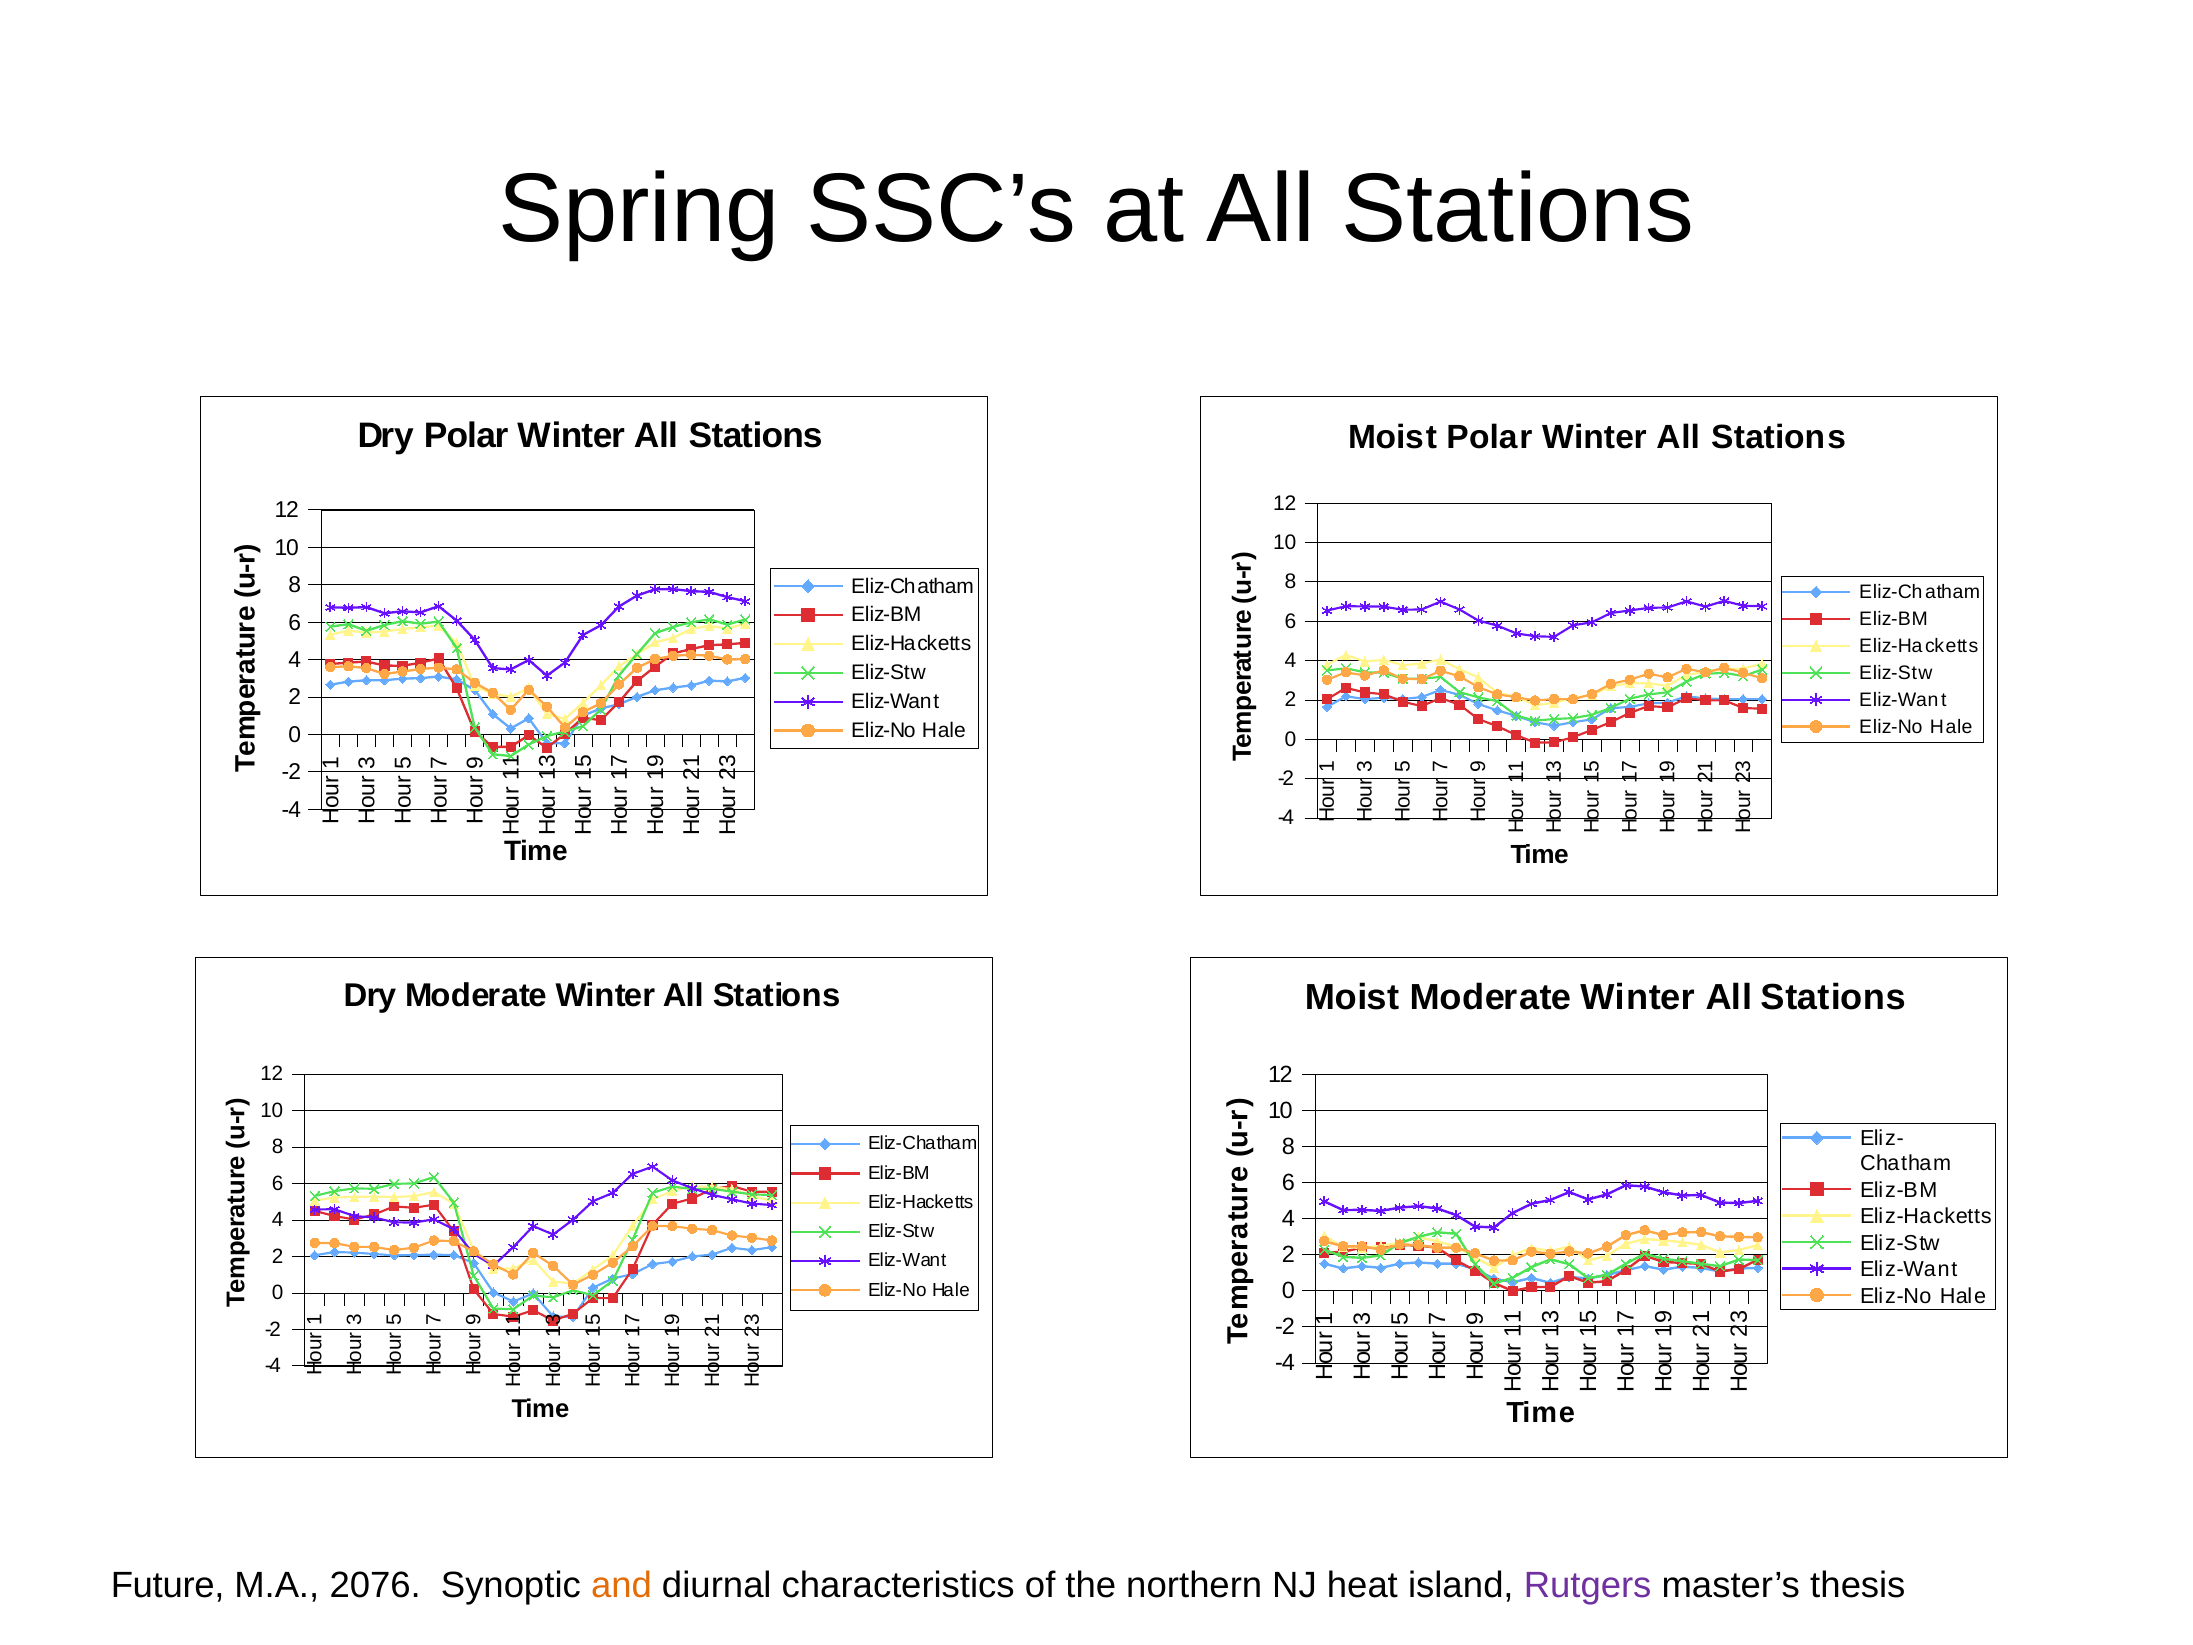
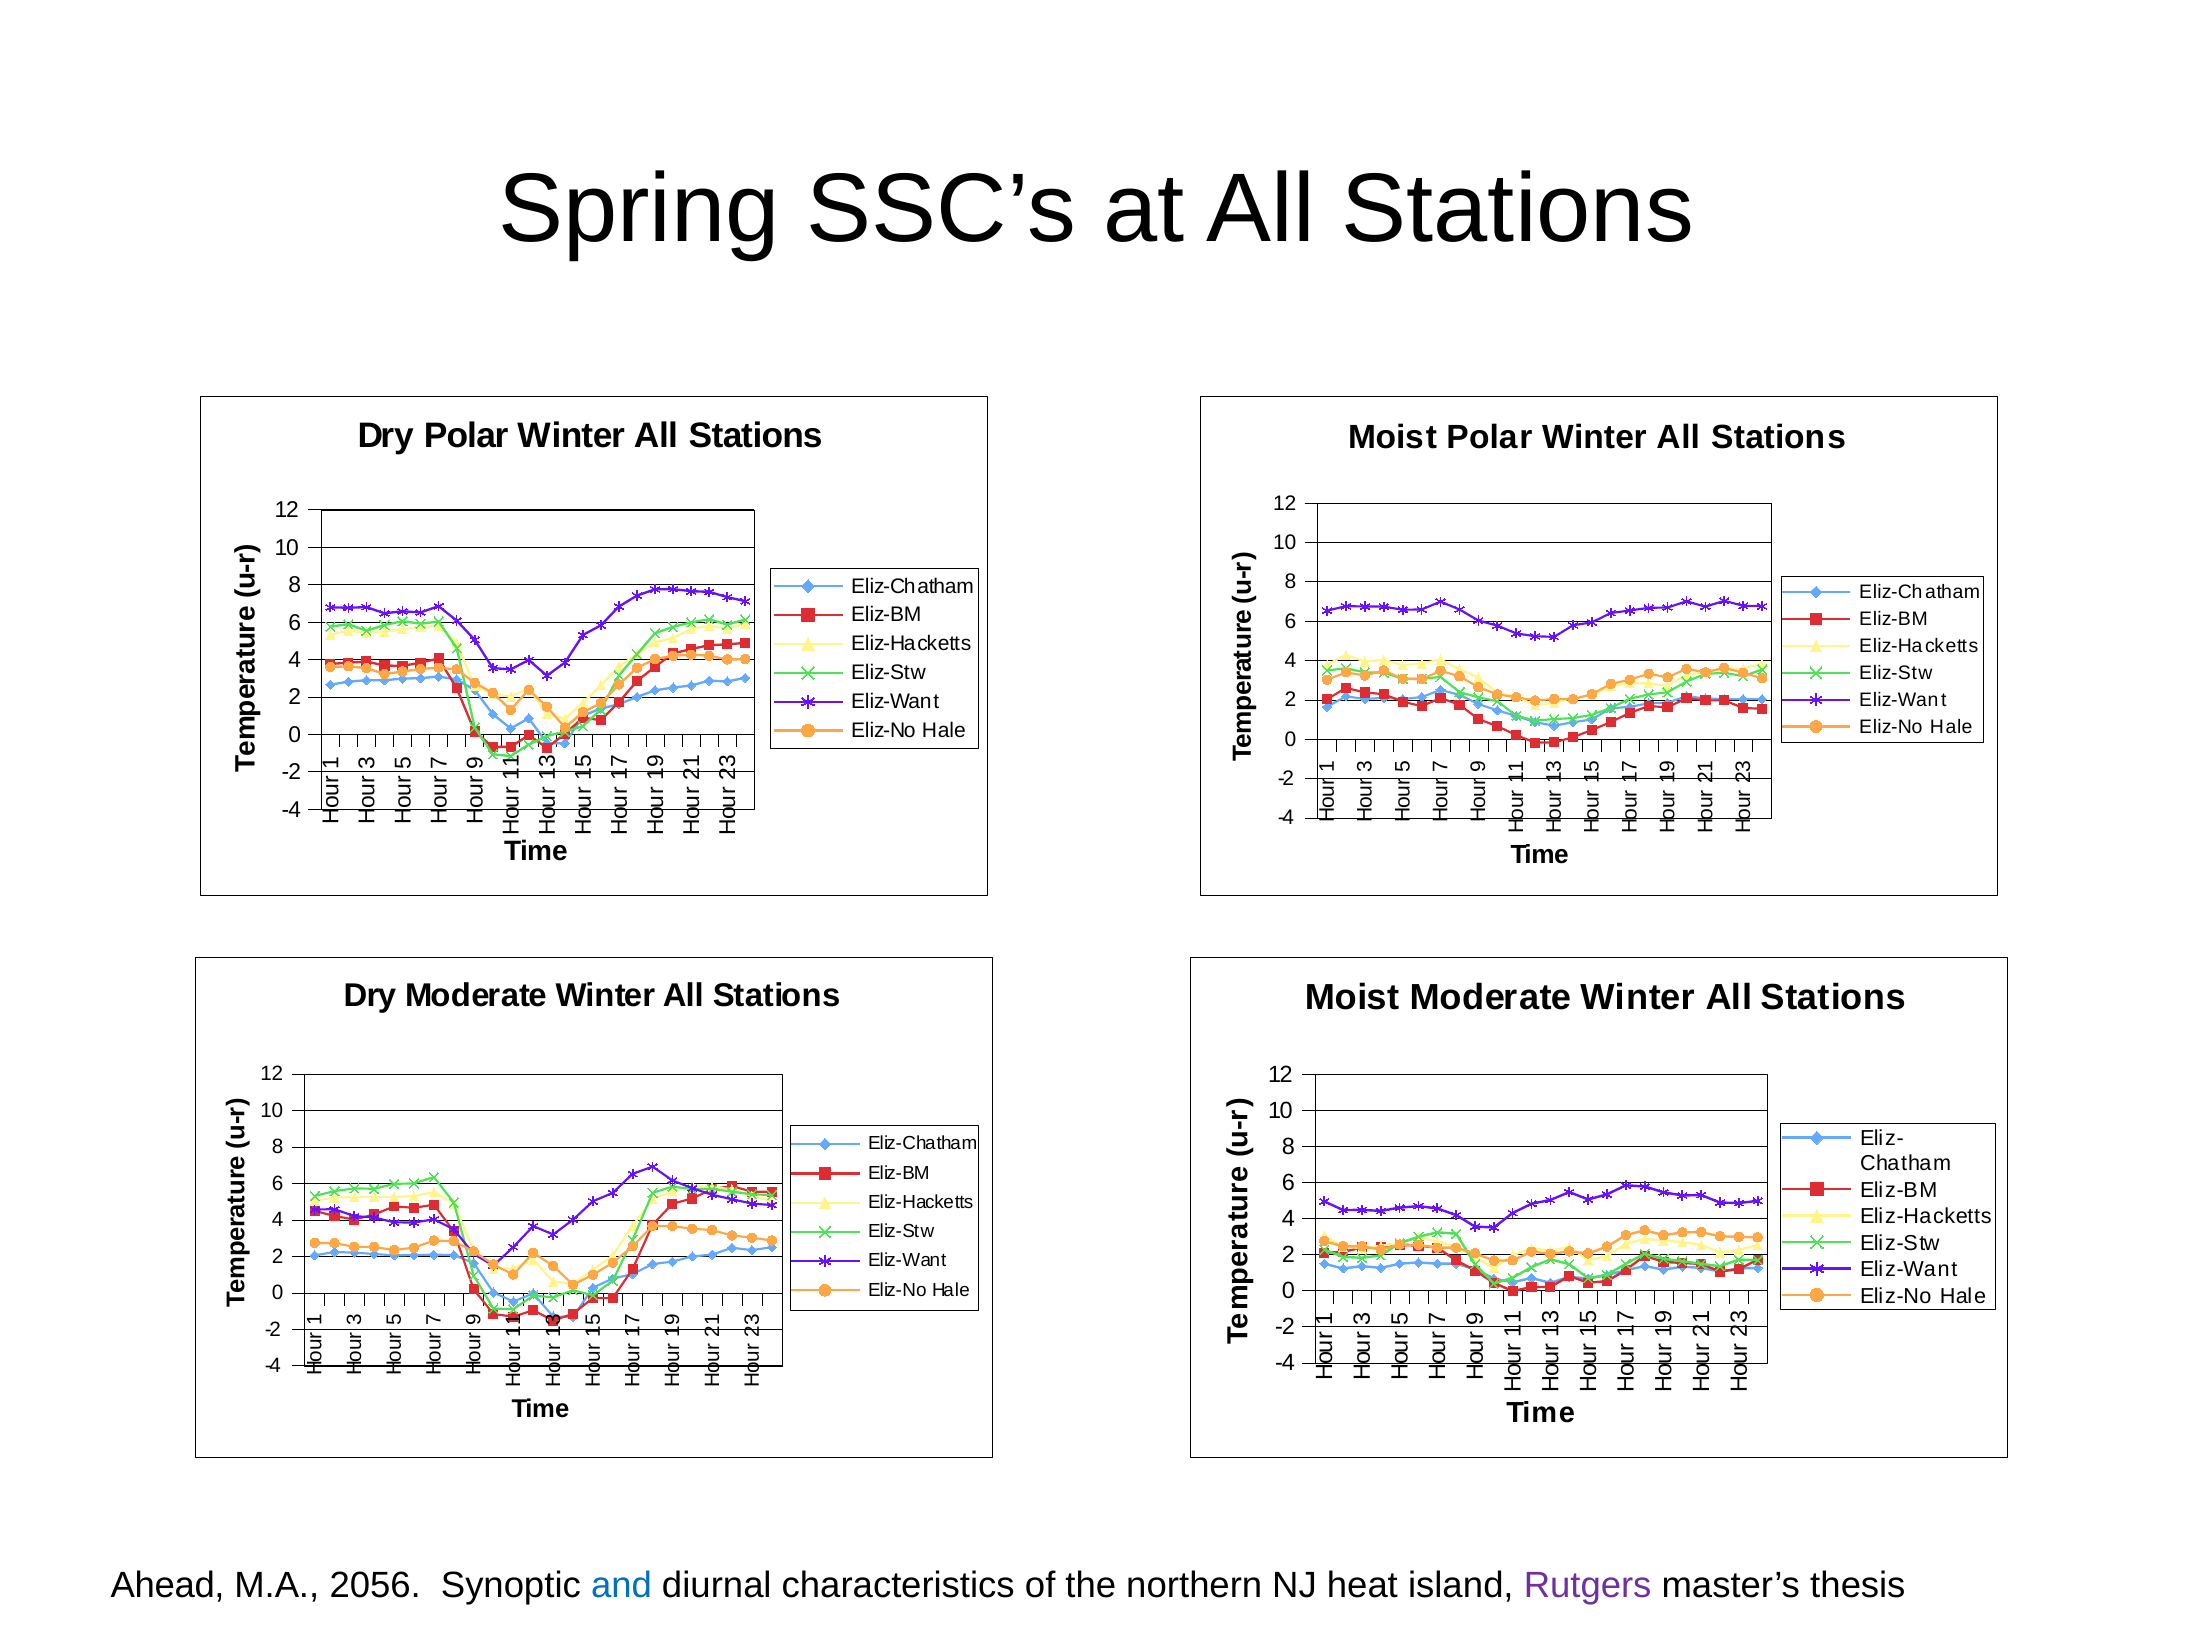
Future: Future -> Ahead
2076: 2076 -> 2056
and colour: orange -> blue
